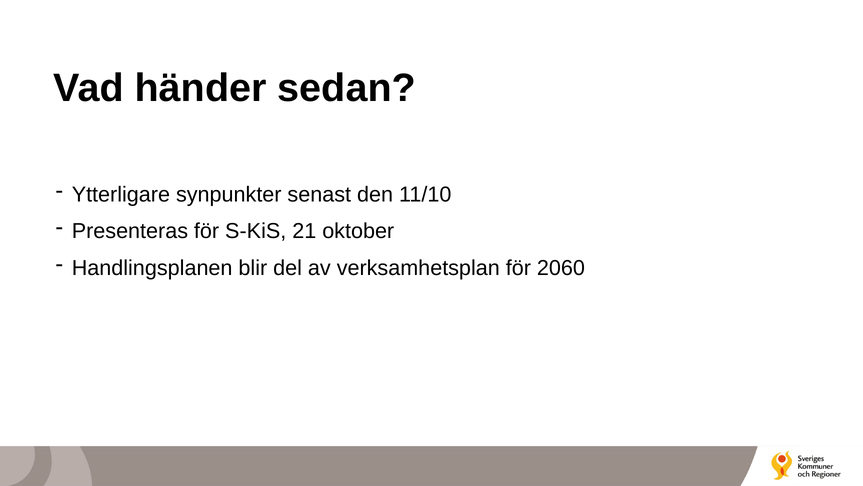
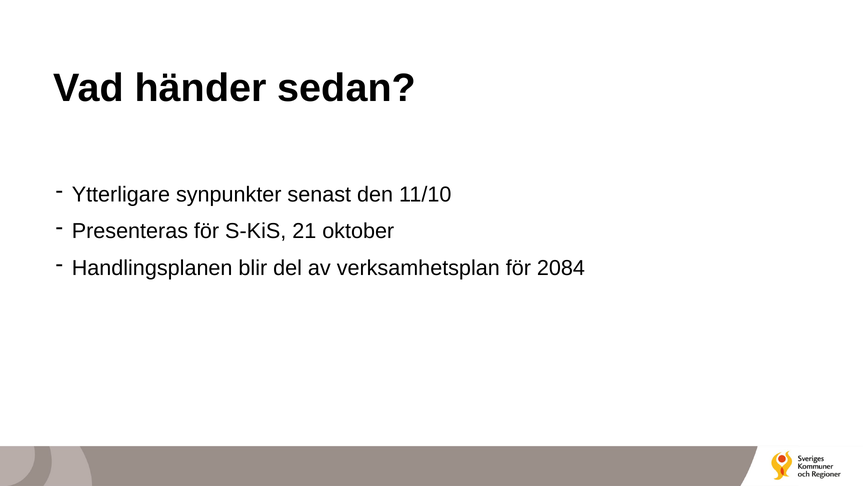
2060: 2060 -> 2084
